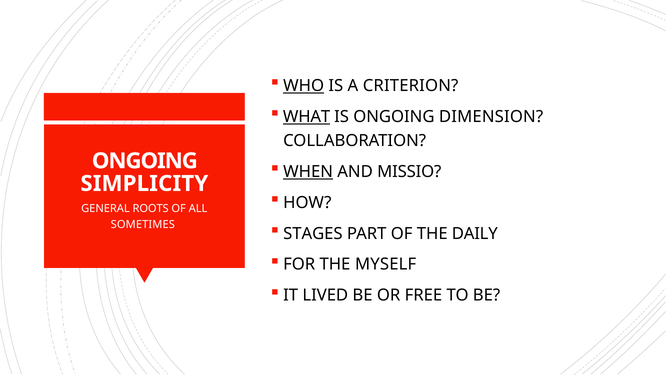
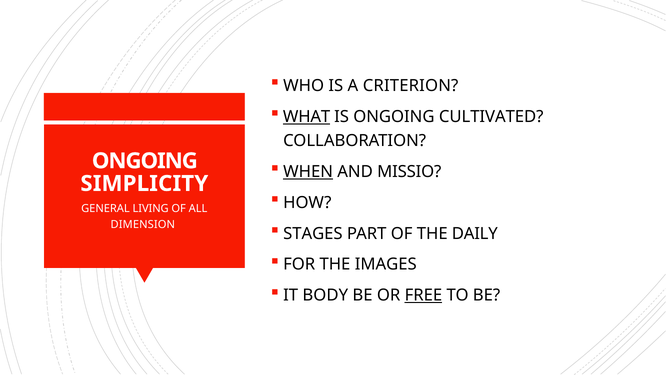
WHO underline: present -> none
DIMENSION: DIMENSION -> CULTIVATED
ROOTS: ROOTS -> LIVING
SOMETIMES: SOMETIMES -> DIMENSION
MYSELF: MYSELF -> IMAGES
LIVED: LIVED -> BODY
FREE underline: none -> present
